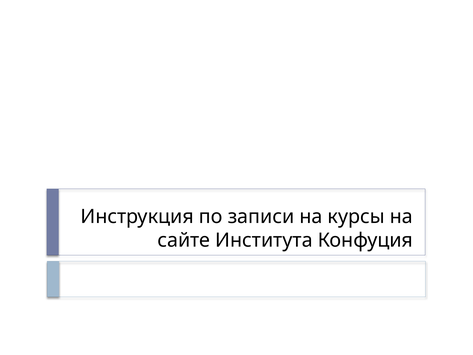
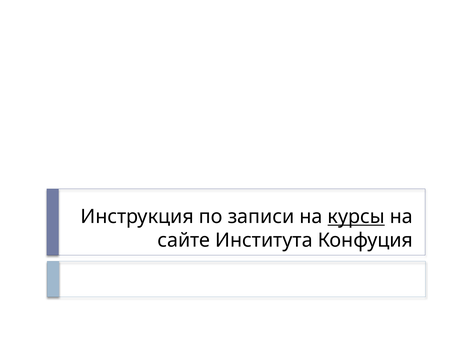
курсы underline: none -> present
